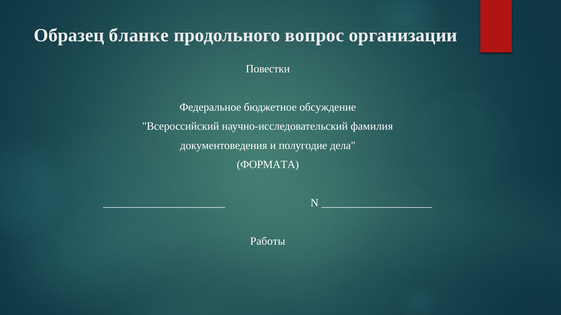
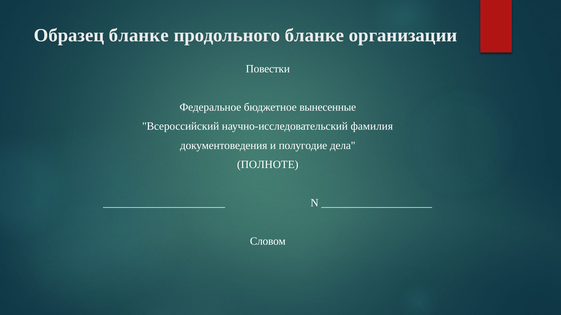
продольного вопрос: вопрос -> бланке
обсуждение: обсуждение -> вынесенные
ФОРМАТА: ФОРМАТА -> ПОЛНОТЕ
Работы: Работы -> Словом
